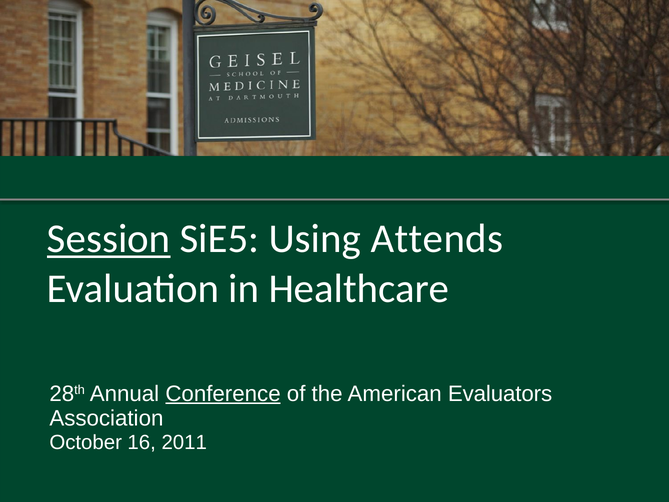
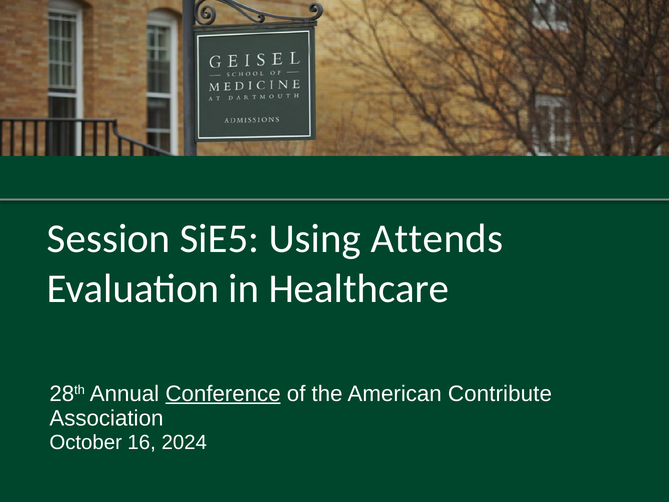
Session underline: present -> none
Evaluators: Evaluators -> Contribute
2011: 2011 -> 2024
